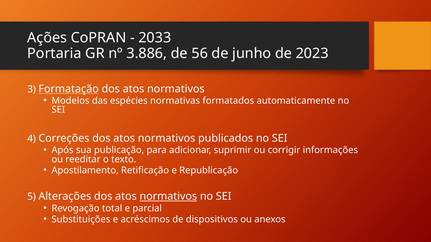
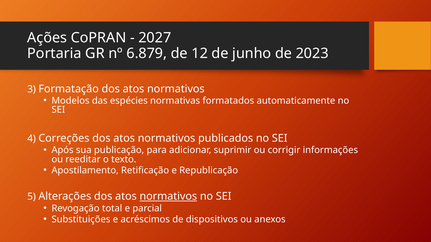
2033: 2033 -> 2027
3.886: 3.886 -> 6.879
56: 56 -> 12
Formatação underline: present -> none
